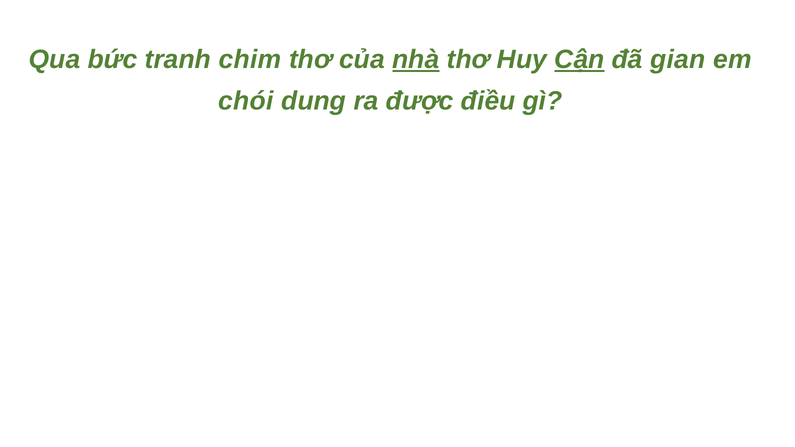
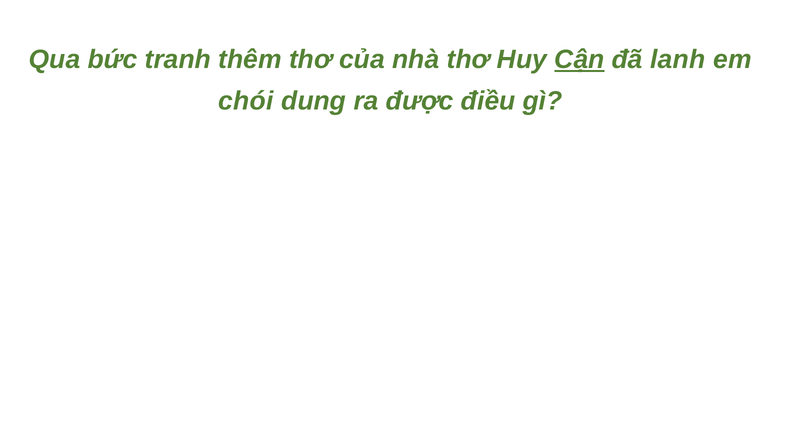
chim: chim -> thêm
nhà underline: present -> none
gian: gian -> lanh
